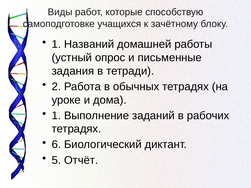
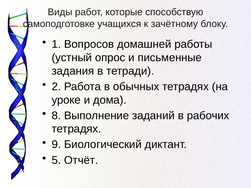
Названий: Названий -> Вопросов
1 at (56, 116): 1 -> 8
6: 6 -> 9
